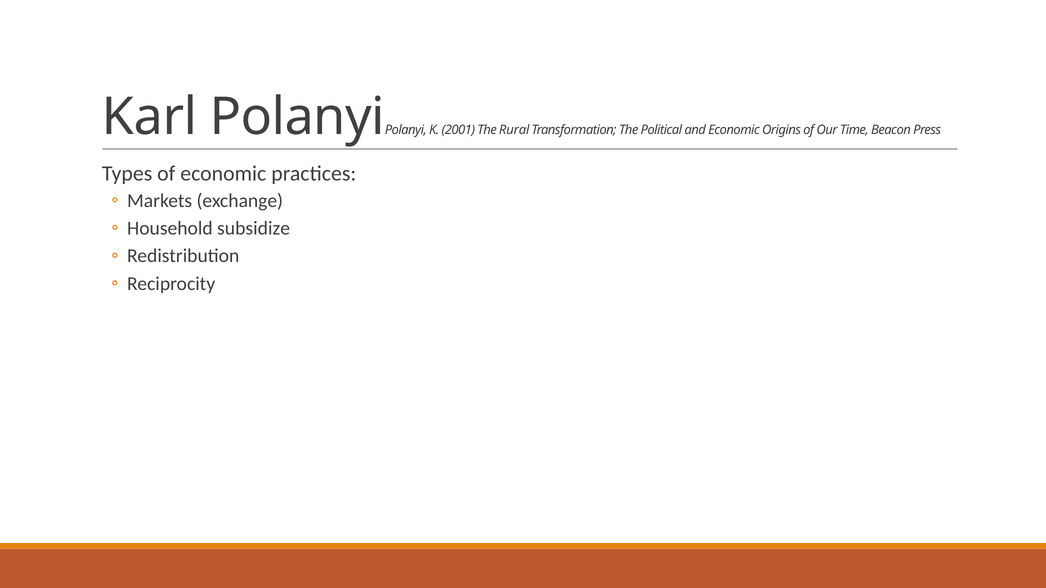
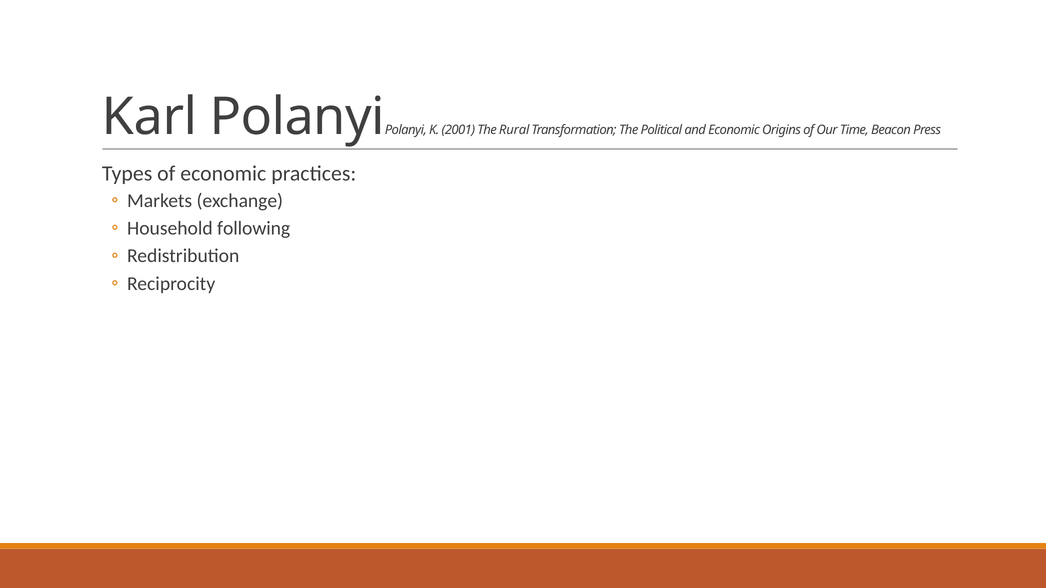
subsidize: subsidize -> following
